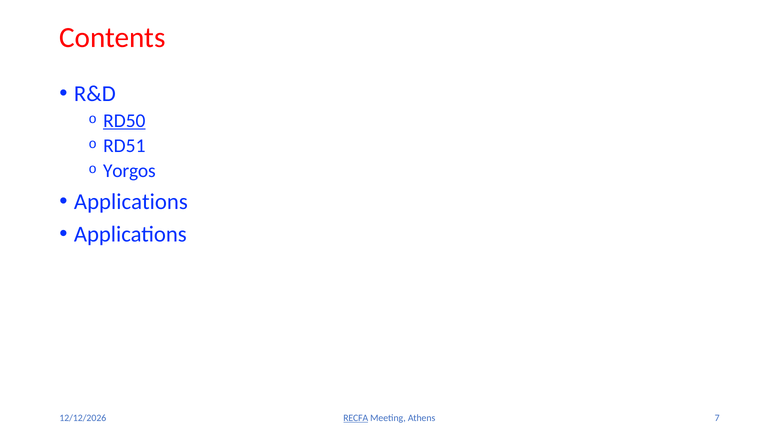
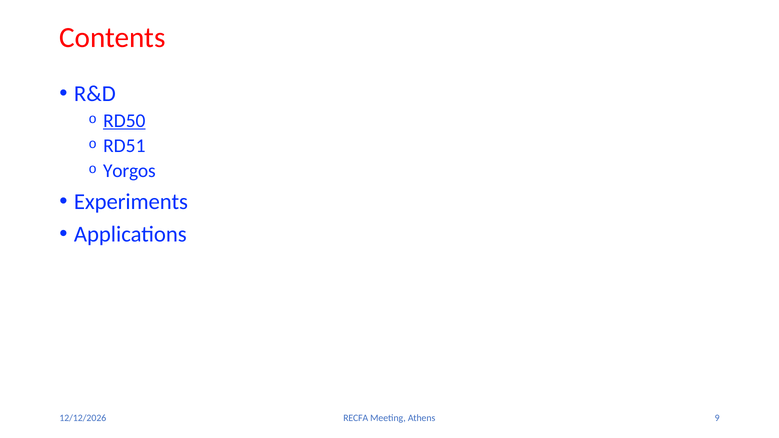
Applications at (131, 202): Applications -> Experiments
RECFA underline: present -> none
7: 7 -> 9
